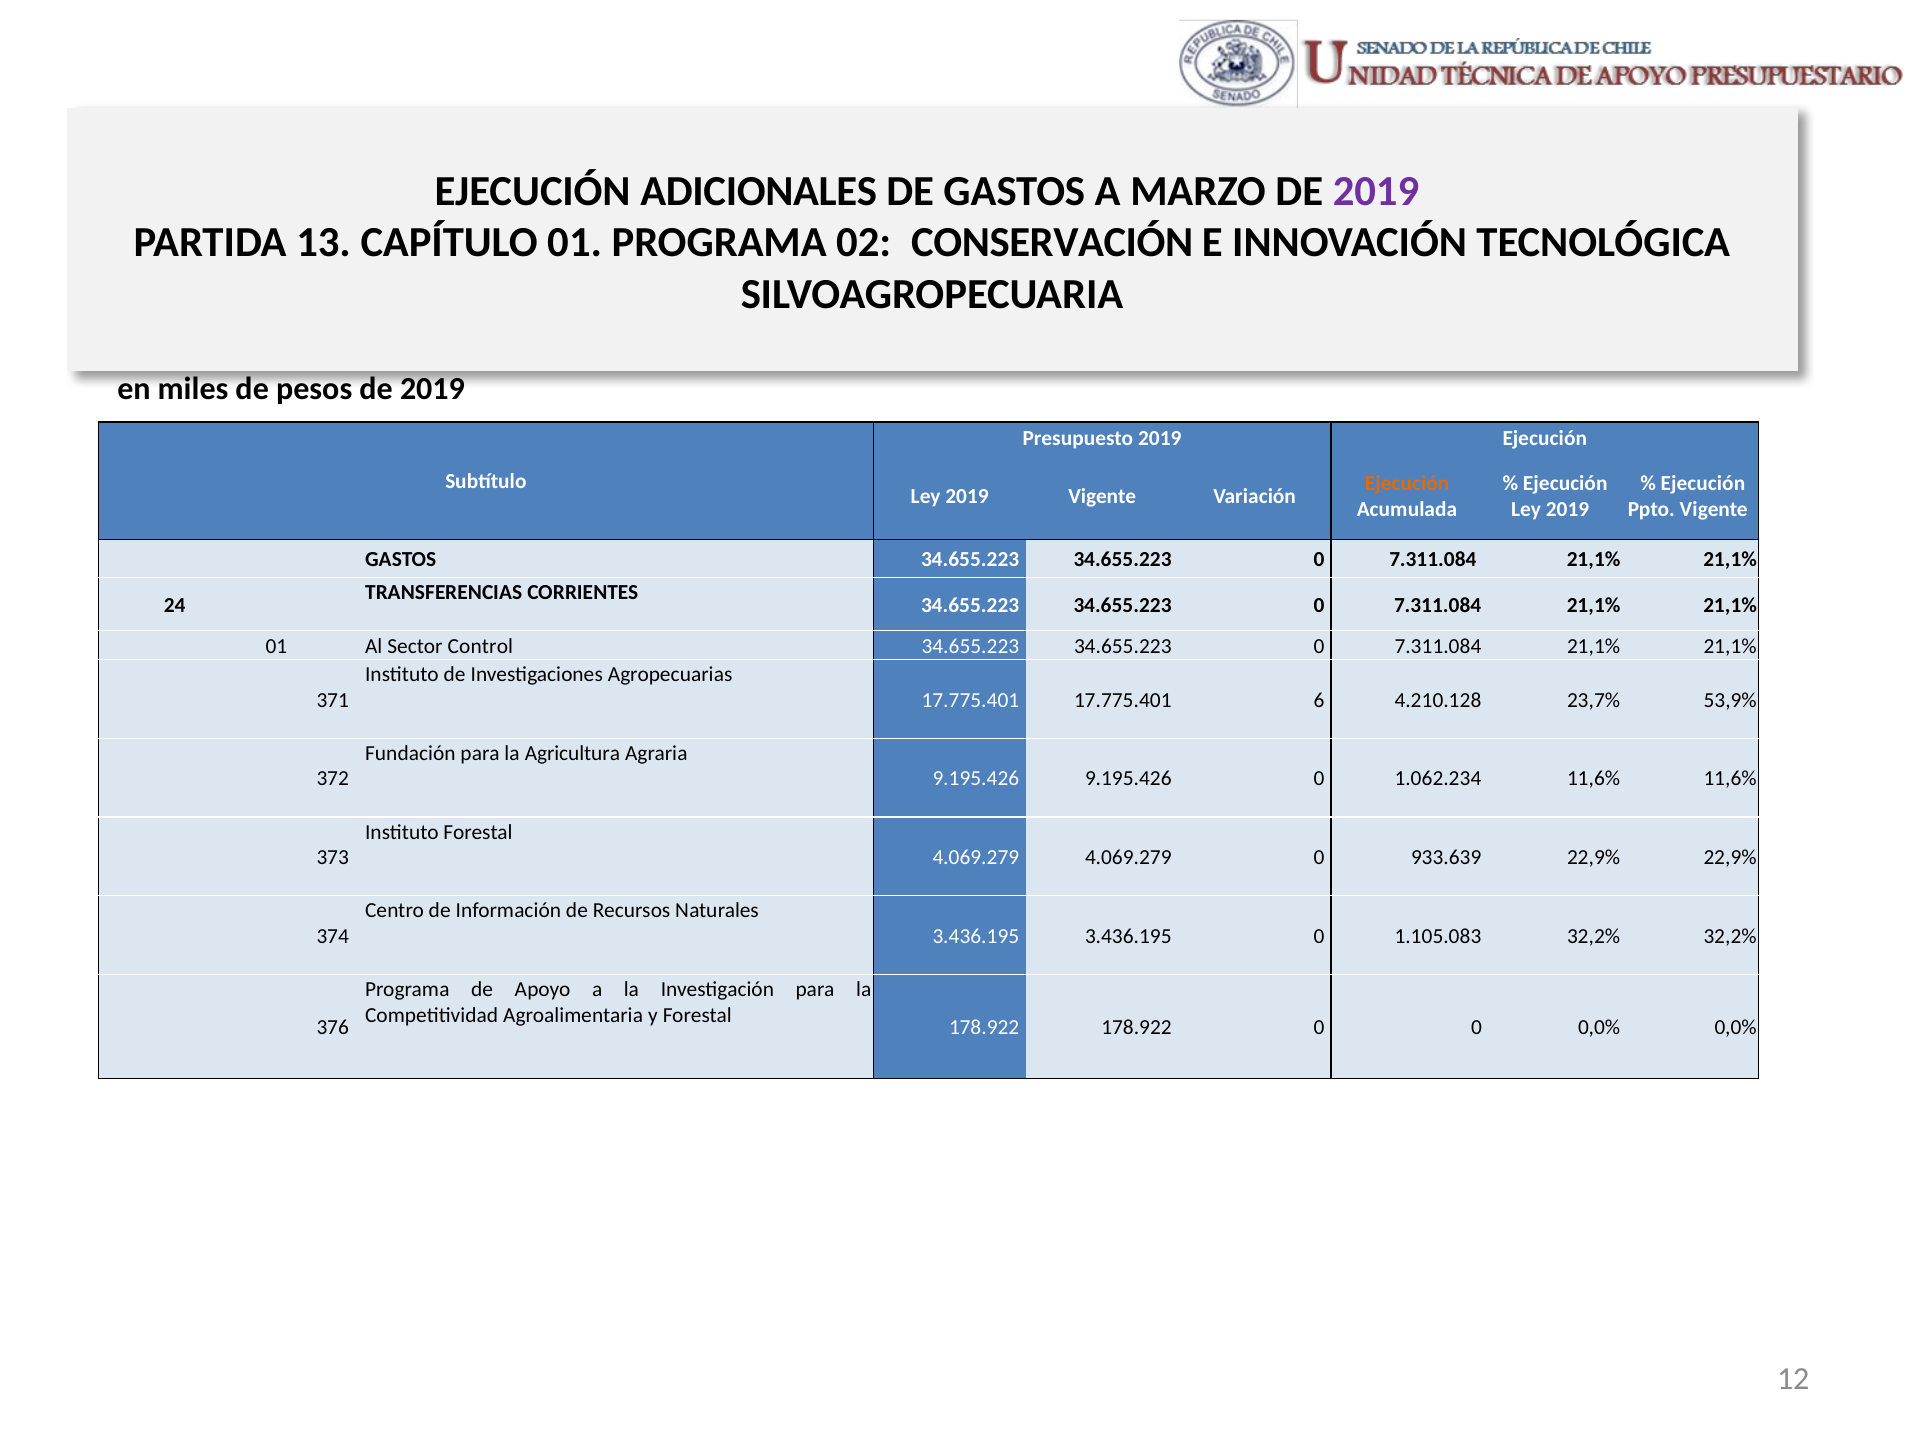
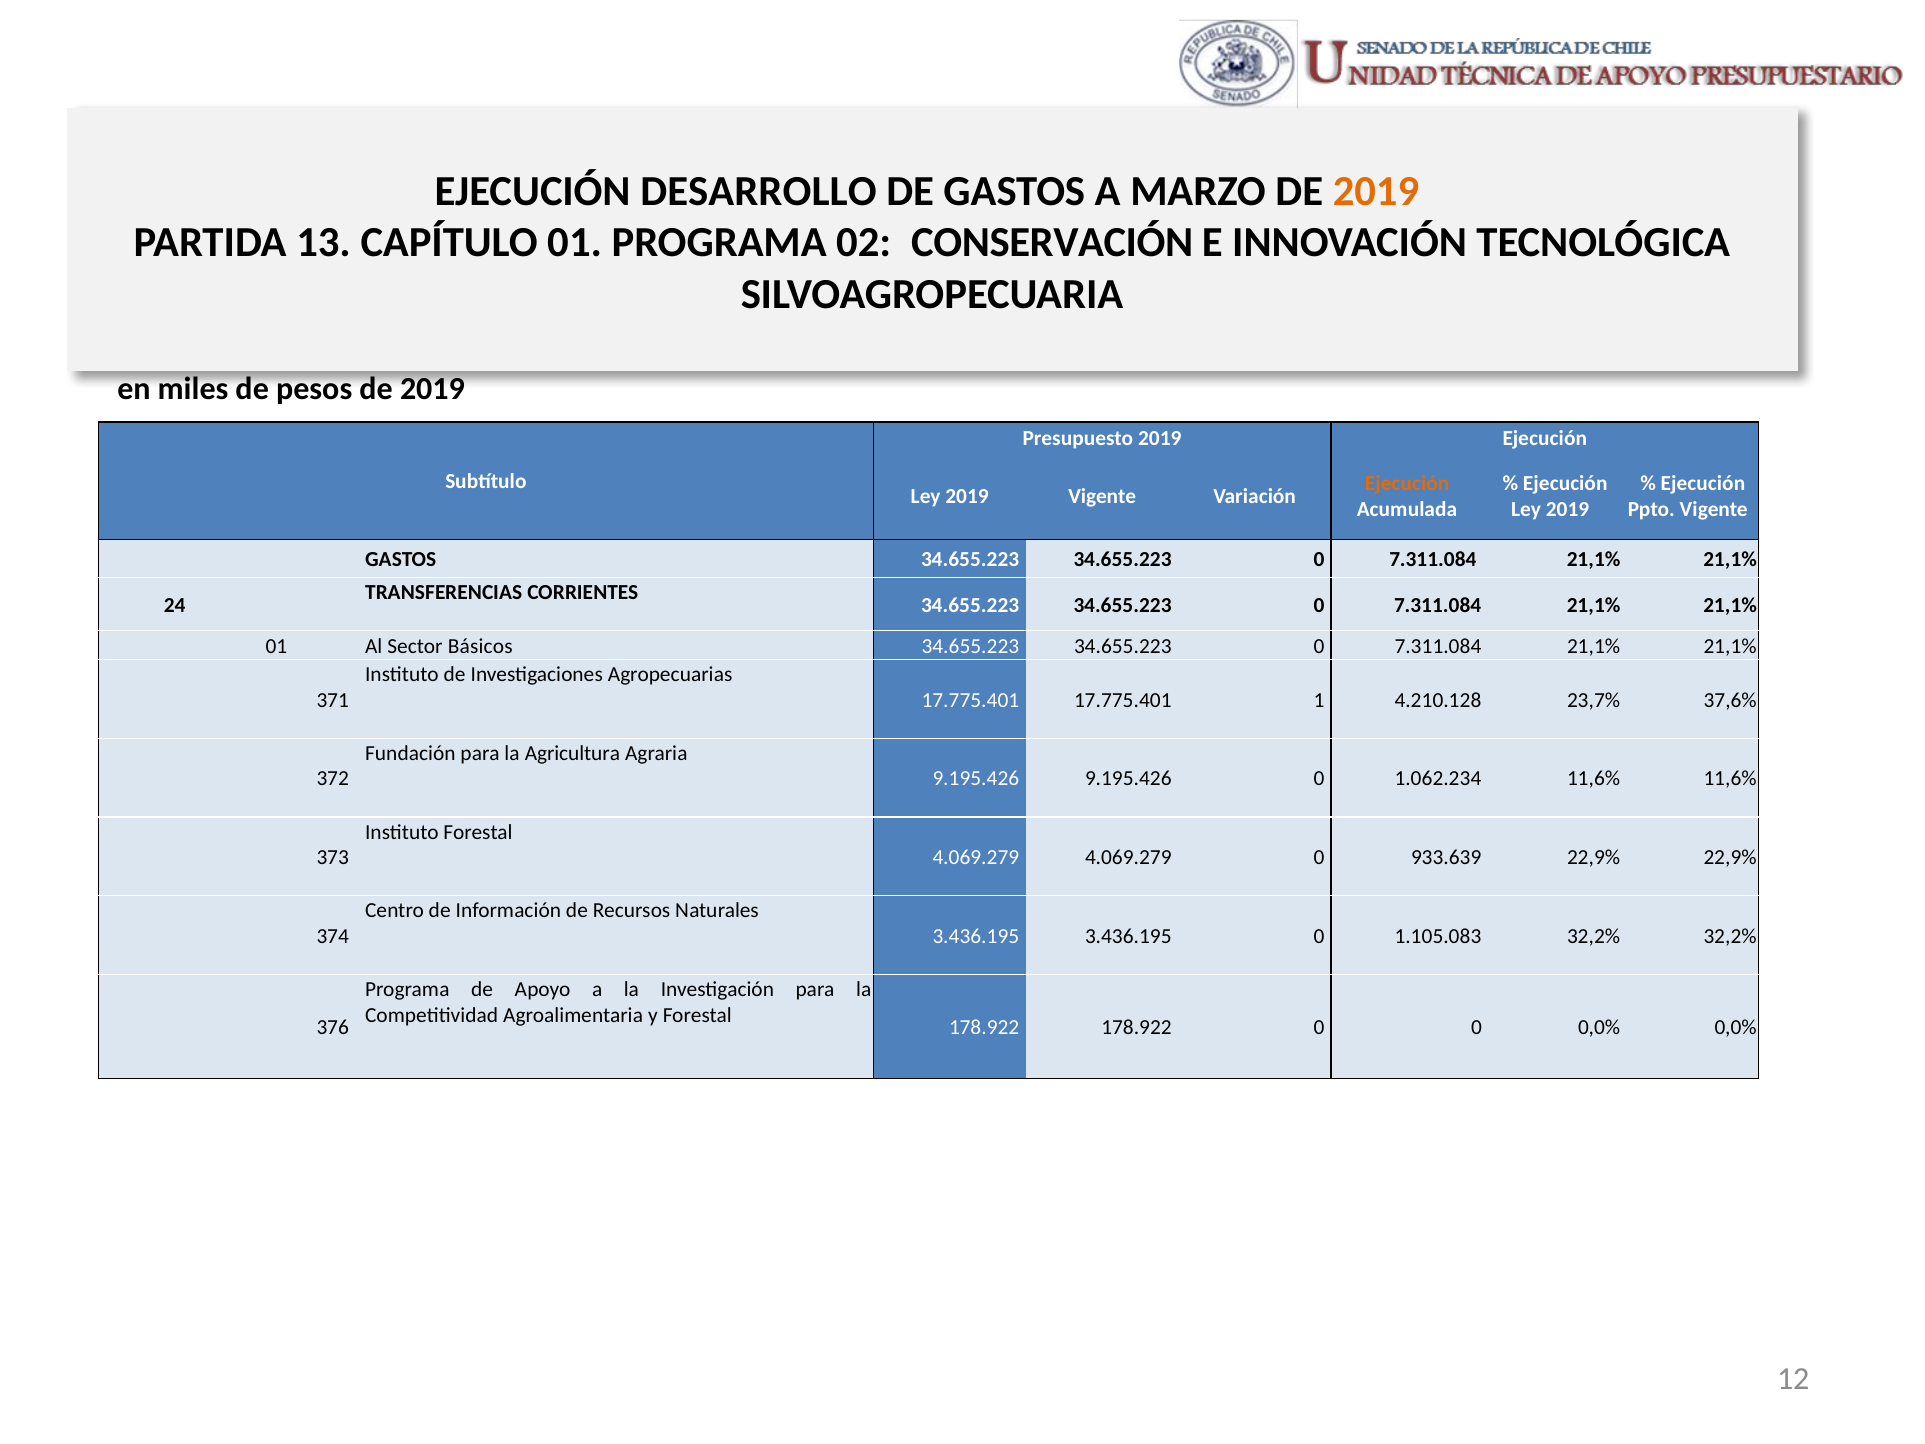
ADICIONALES: ADICIONALES -> DESARROLLO
2019 at (1376, 191) colour: purple -> orange
Control: Control -> Básicos
6: 6 -> 1
53,9%: 53,9% -> 37,6%
